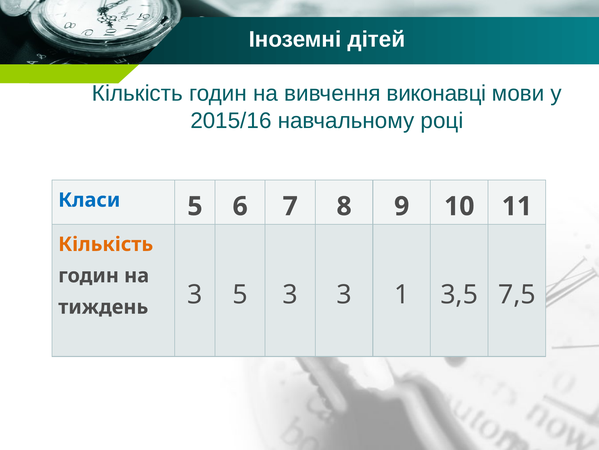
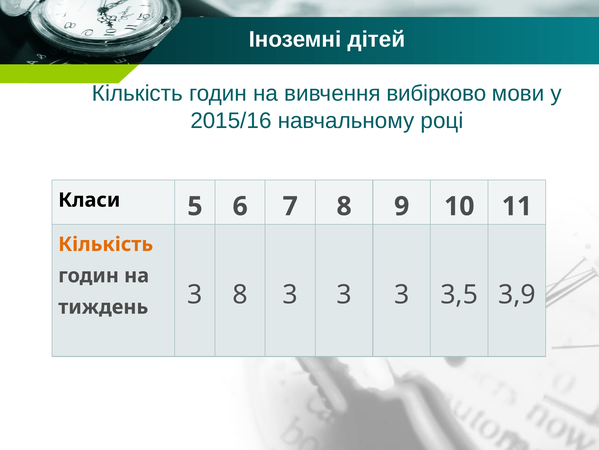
виконавці: виконавці -> вибірково
Класи colour: blue -> black
3 5: 5 -> 8
3 3 1: 1 -> 3
7,5: 7,5 -> 3,9
